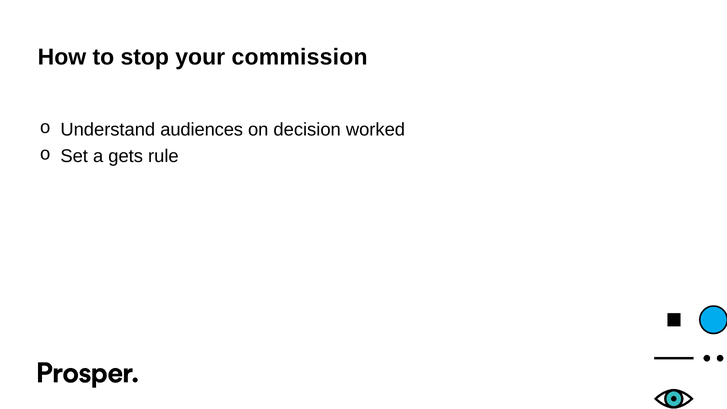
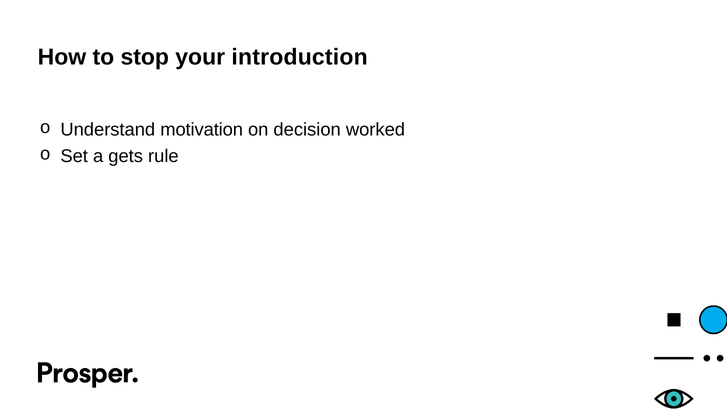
commission: commission -> introduction
audiences: audiences -> motivation
